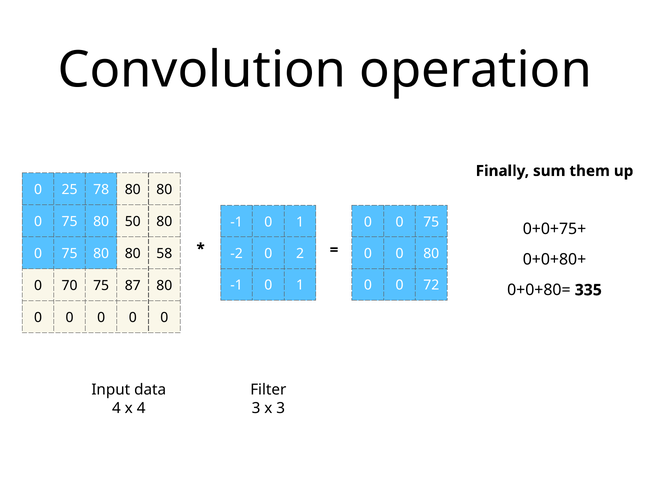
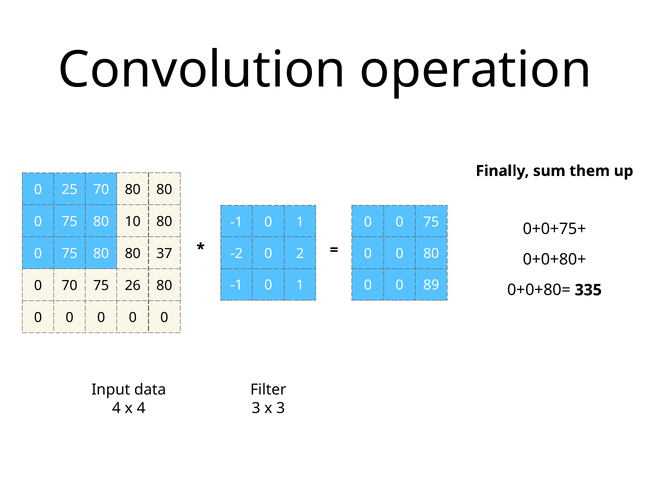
25 78: 78 -> 70
50: 50 -> 10
58: 58 -> 37
72: 72 -> 89
87: 87 -> 26
